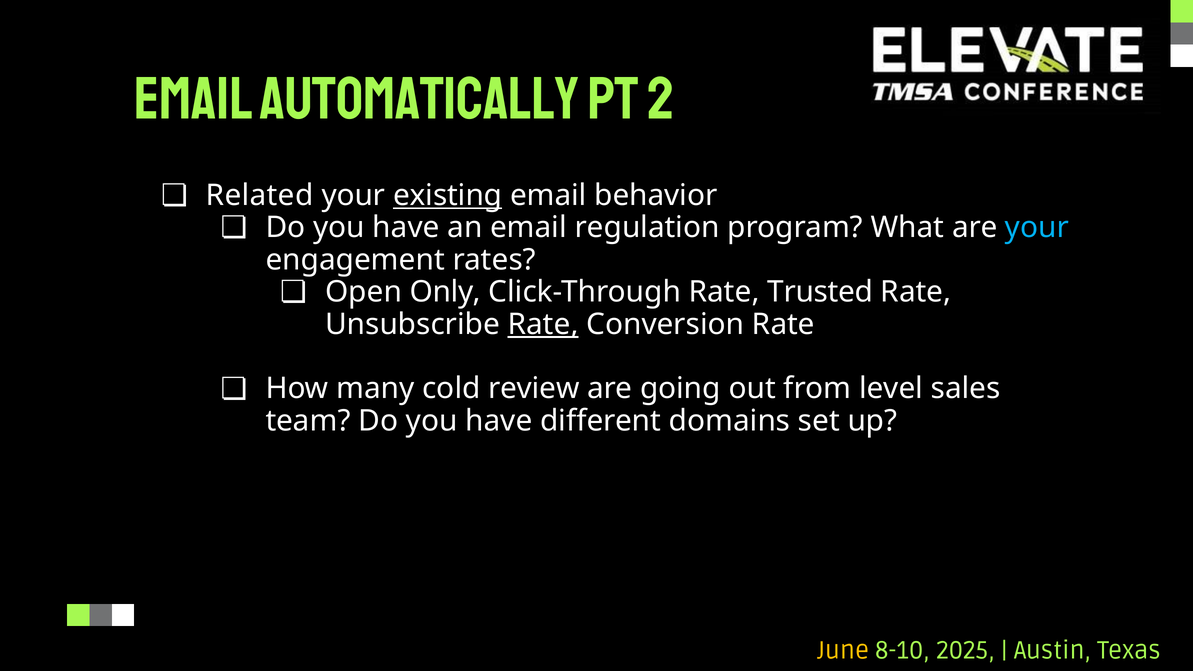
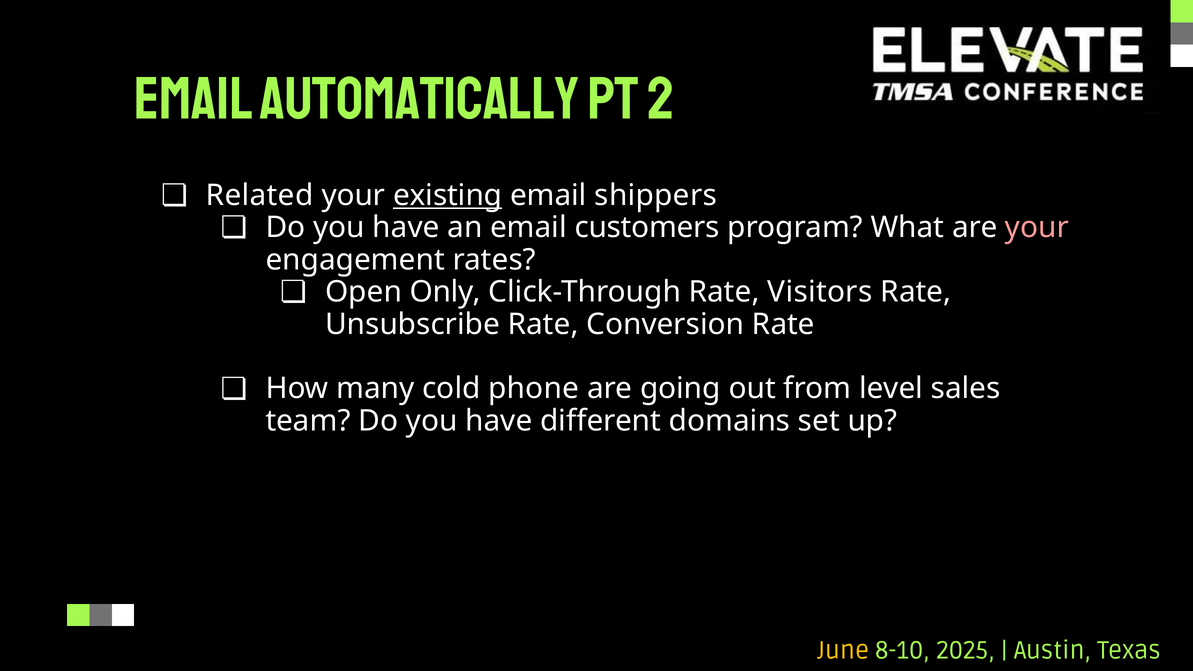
behavior: behavior -> shippers
regulation: regulation -> customers
your at (1037, 228) colour: light blue -> pink
Trusted: Trusted -> Visitors
Rate at (543, 324) underline: present -> none
review: review -> phone
